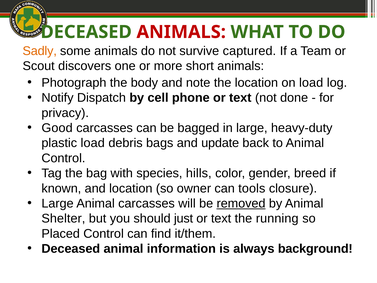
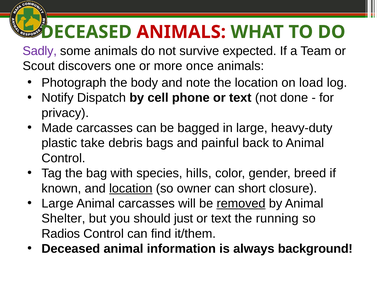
Sadly colour: orange -> purple
captured: captured -> expected
short: short -> once
Good: Good -> Made
plastic load: load -> take
update: update -> painful
location at (131, 188) underline: none -> present
tools: tools -> short
Placed: Placed -> Radios
